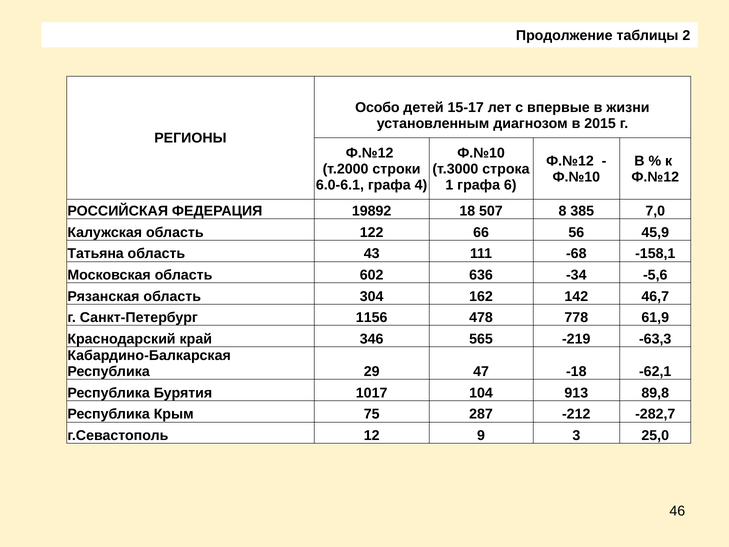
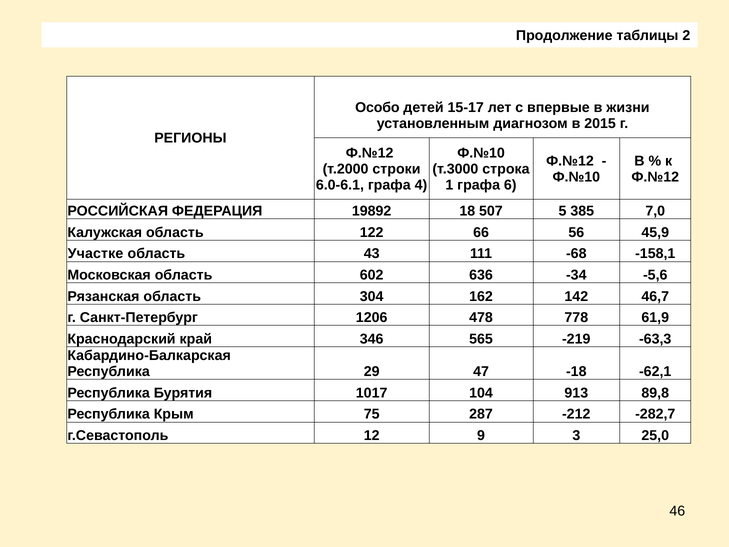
8: 8 -> 5
Татьяна: Татьяна -> Участке
1156: 1156 -> 1206
